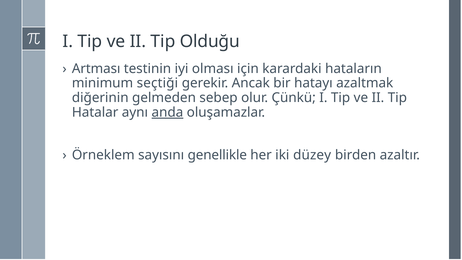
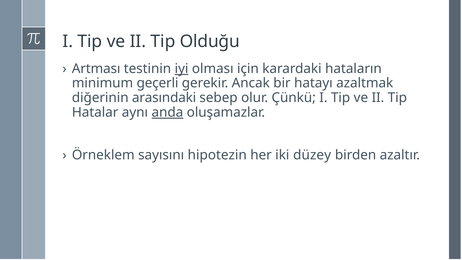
iyi underline: none -> present
seçtiği: seçtiği -> geçerli
gelmeden: gelmeden -> arasındaki
genellikle: genellikle -> hipotezin
